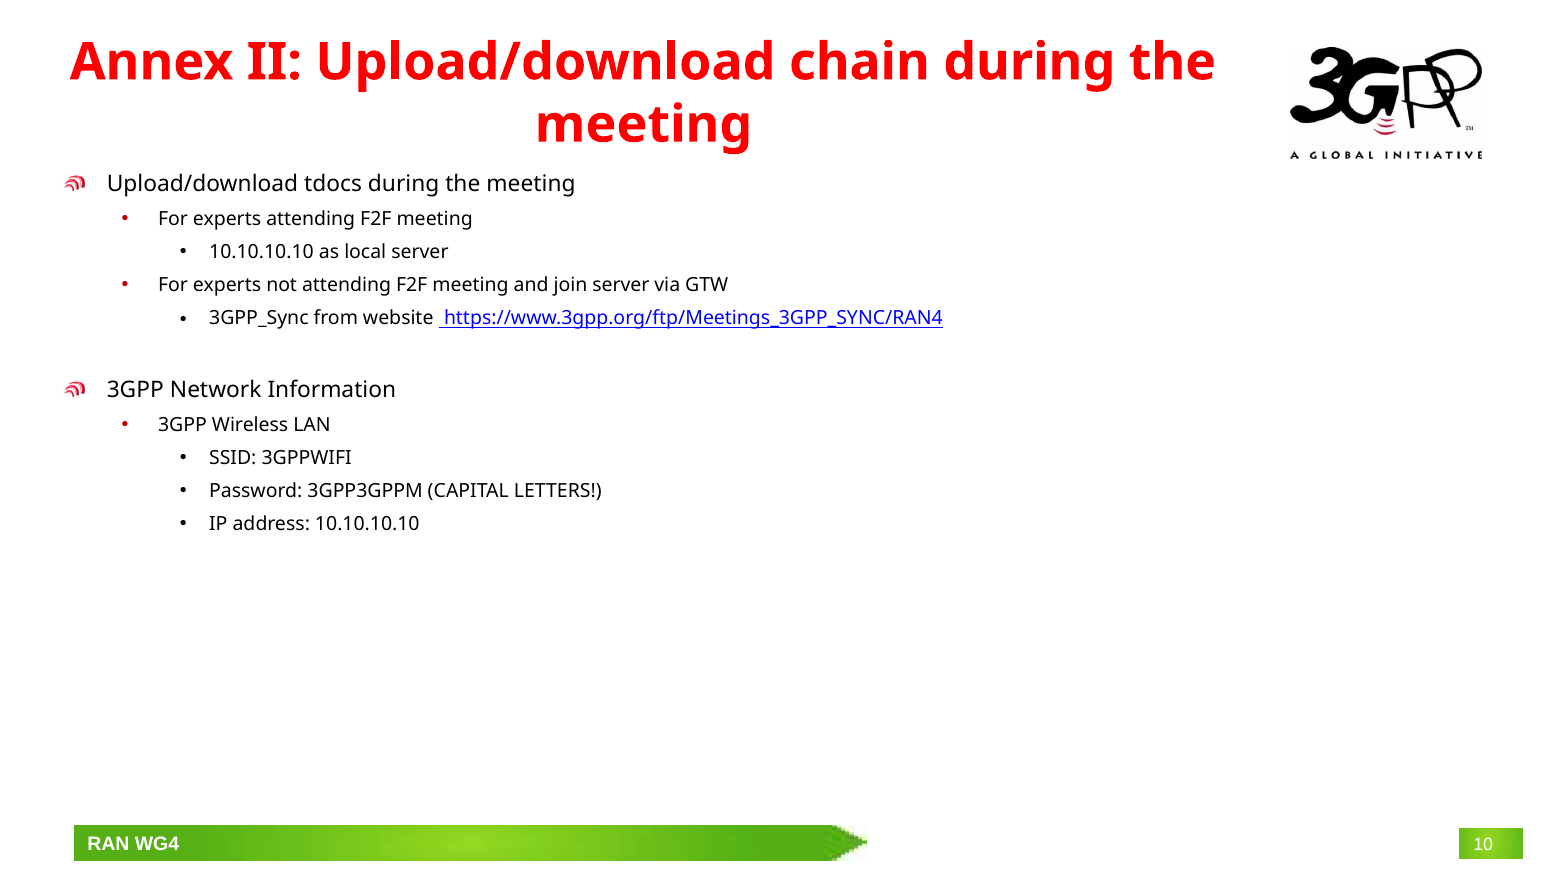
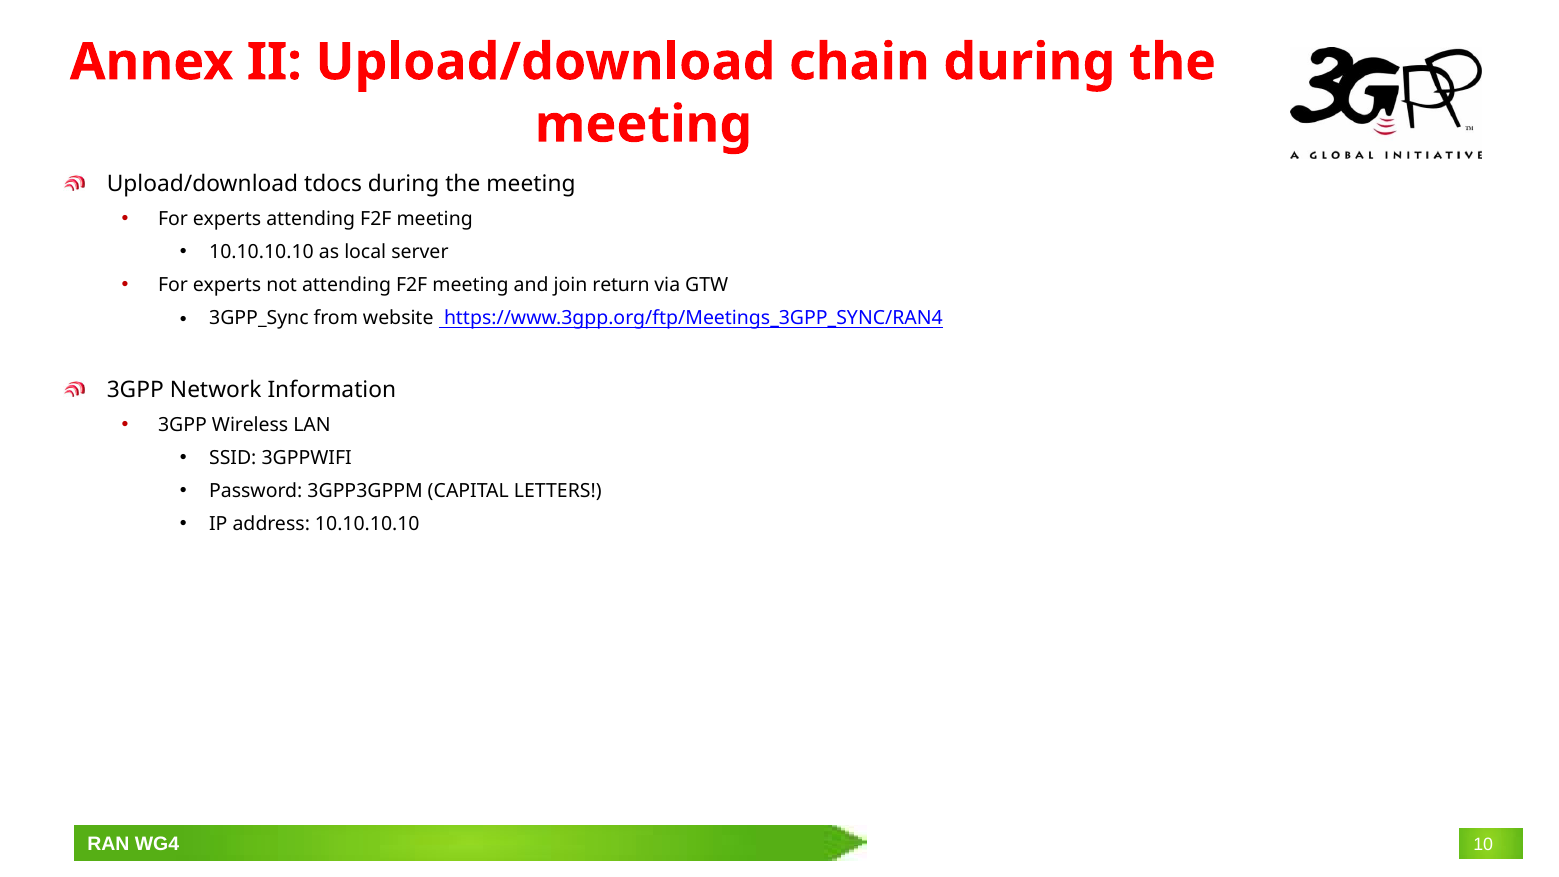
join server: server -> return
